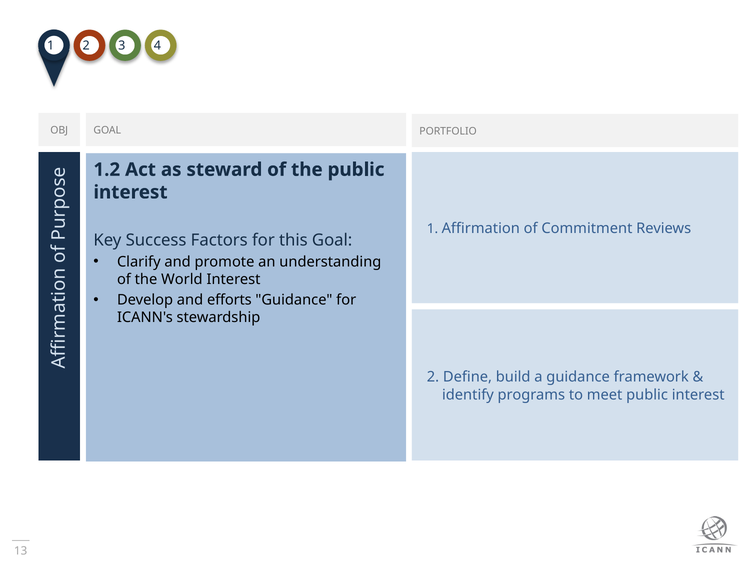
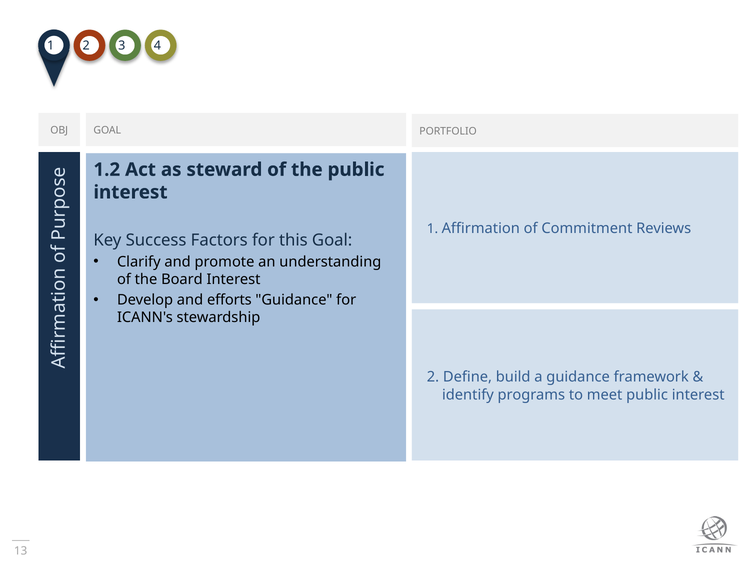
World: World -> Board
